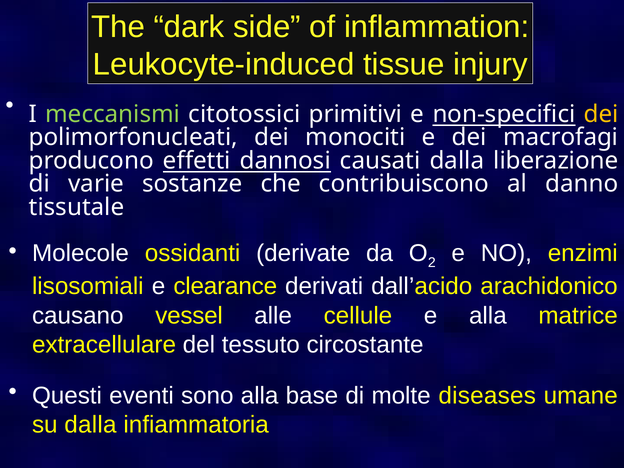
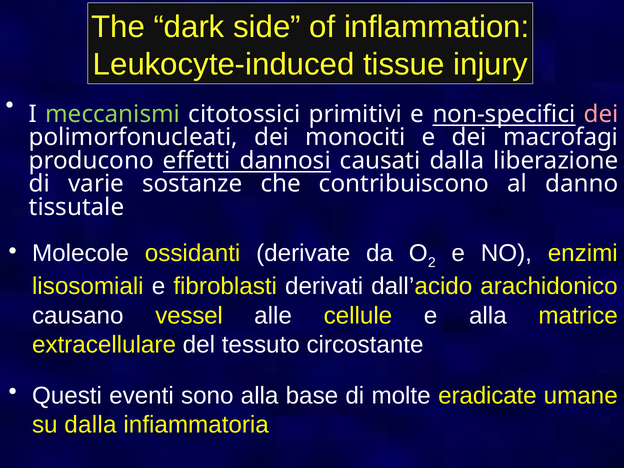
dei at (601, 114) colour: yellow -> pink
clearance: clearance -> fibroblasti
diseases: diseases -> eradicate
